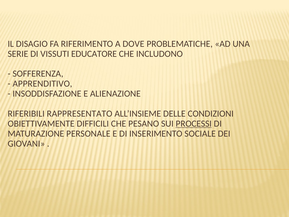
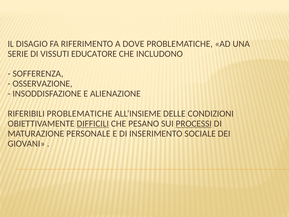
APPRENDITIVO: APPRENDITIVO -> OSSERVAZIONE
RIFERIBILI RAPPRESENTATO: RAPPRESENTATO -> PROBLEMATICHE
DIFFICILI underline: none -> present
